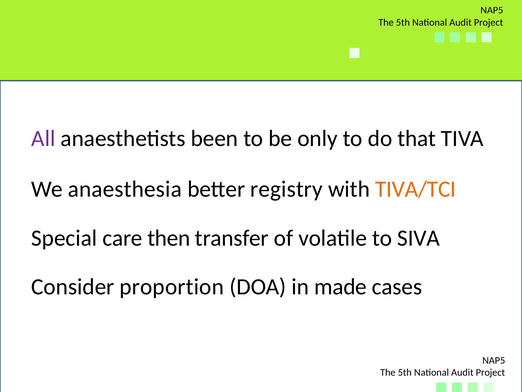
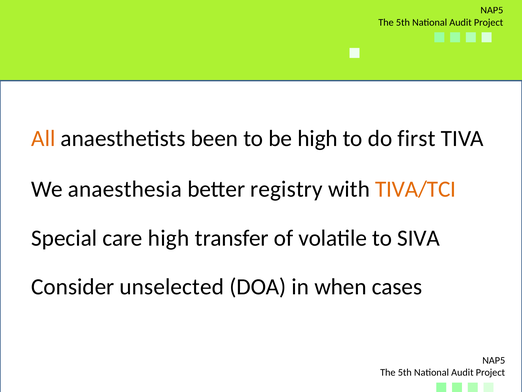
All colour: purple -> orange
be only: only -> high
that: that -> first
care then: then -> high
proportion: proportion -> unselected
made: made -> when
